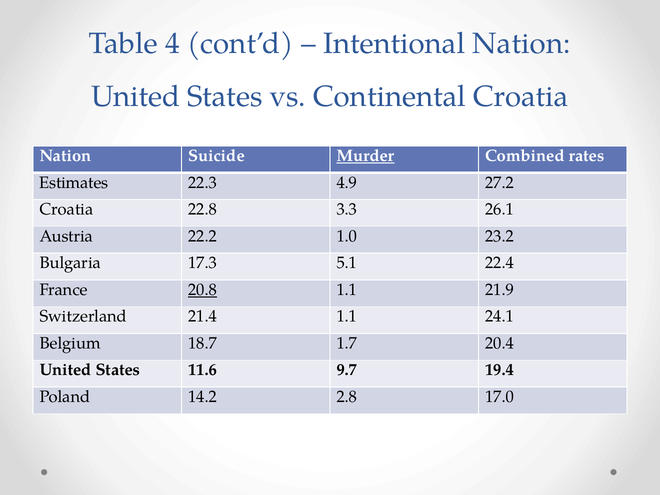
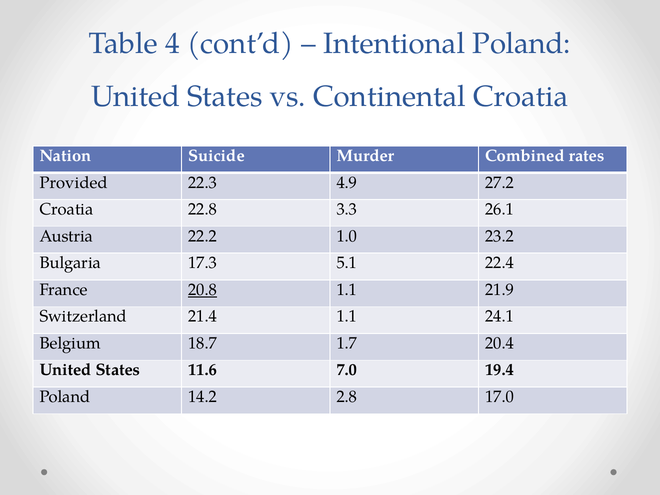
Intentional Nation: Nation -> Poland
Murder underline: present -> none
Estimates: Estimates -> Provided
9.7: 9.7 -> 7.0
